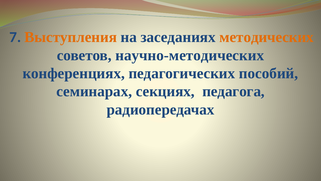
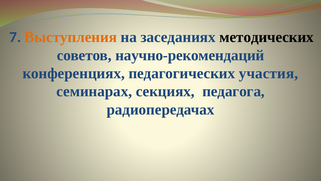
методических colour: orange -> black
научно-методических: научно-методических -> научно-рекомендаций
пособий: пособий -> участия
